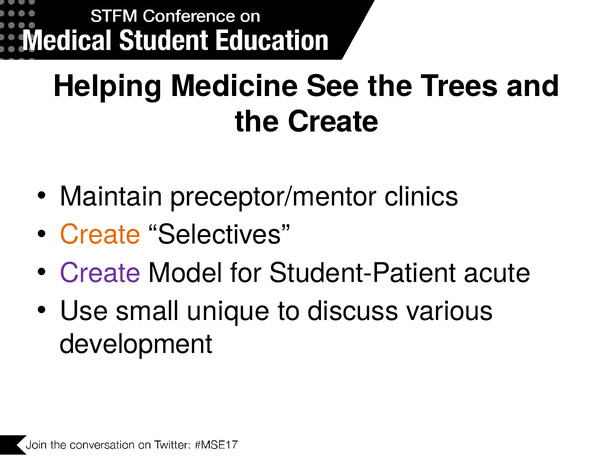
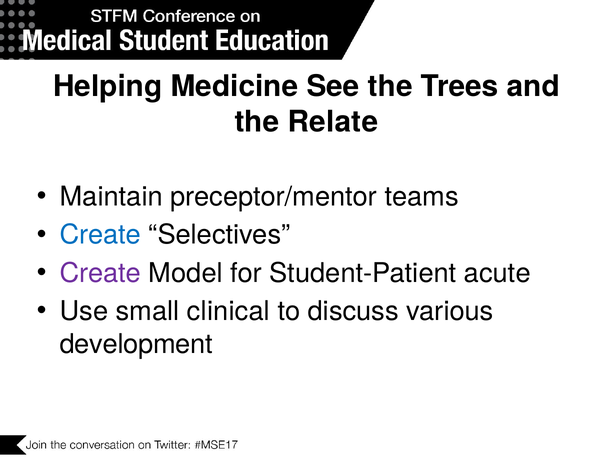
the Create: Create -> Relate
clinics: clinics -> teams
Create at (100, 235) colour: orange -> blue
unique: unique -> clinical
